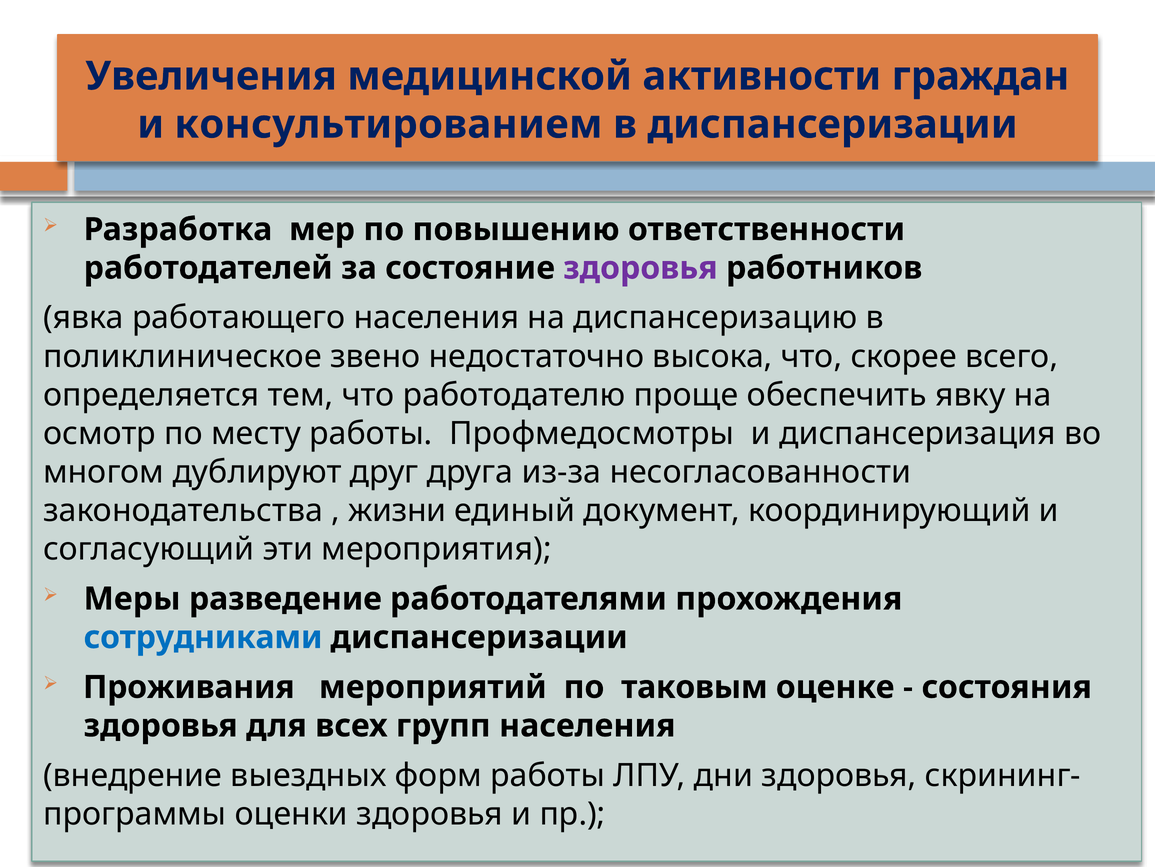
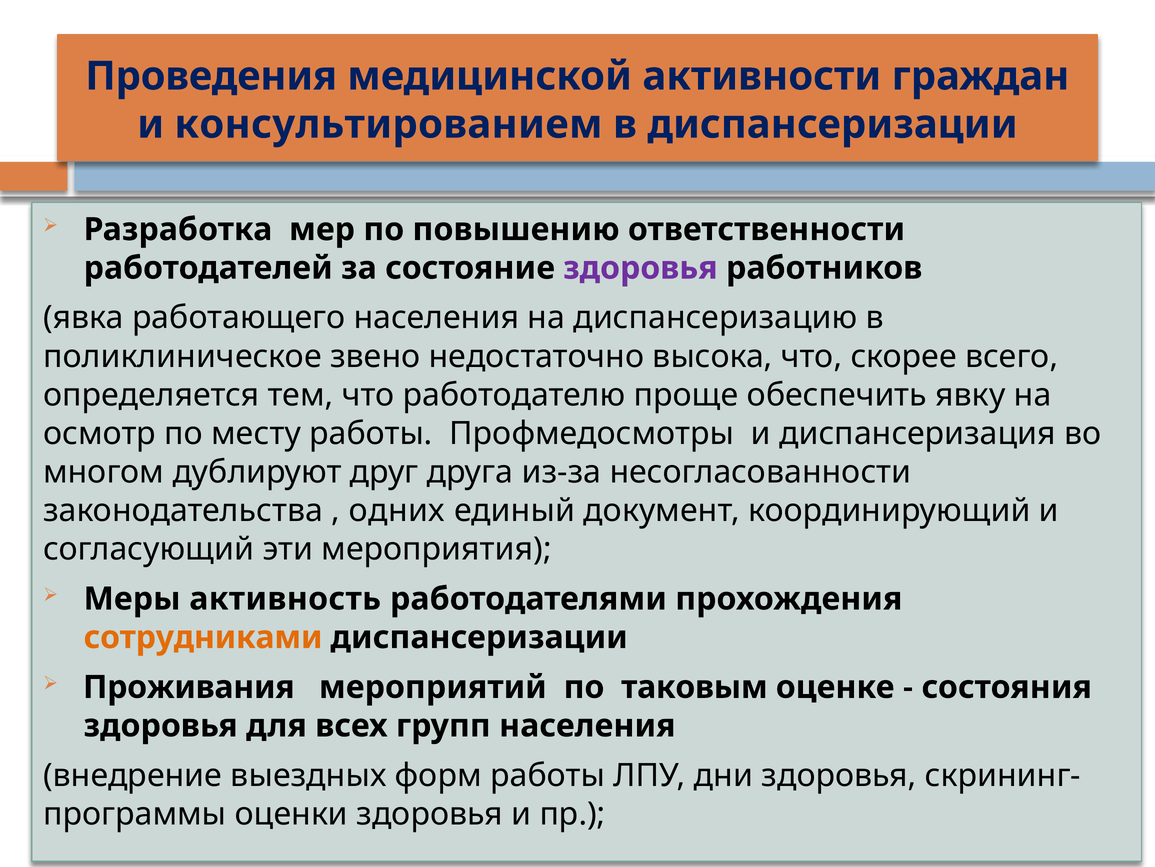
Увеличения: Увеличения -> Проведения
жизни: жизни -> одних
разведение: разведение -> активность
сотрудниками colour: blue -> orange
